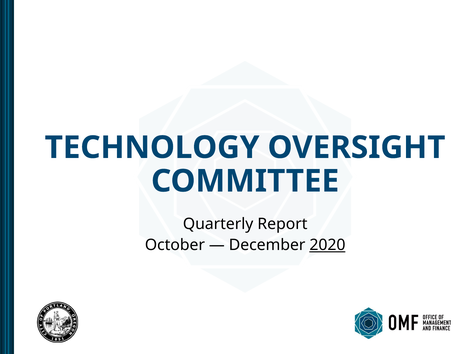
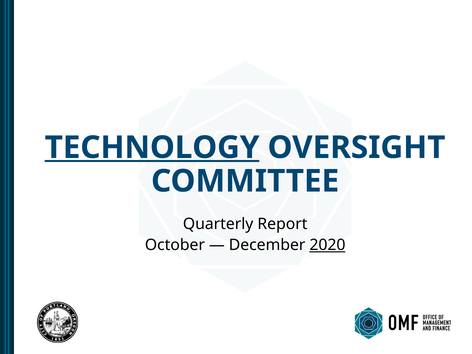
TECHNOLOGY underline: none -> present
